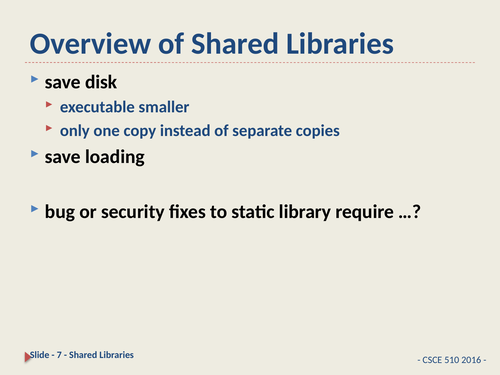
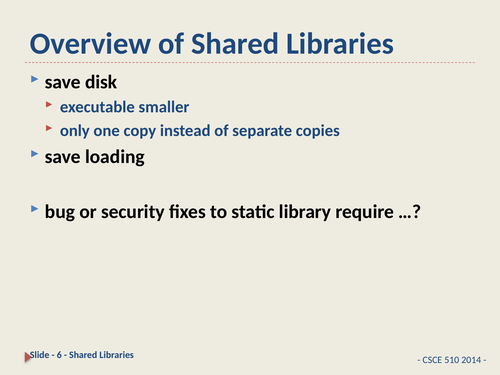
7: 7 -> 6
2016: 2016 -> 2014
